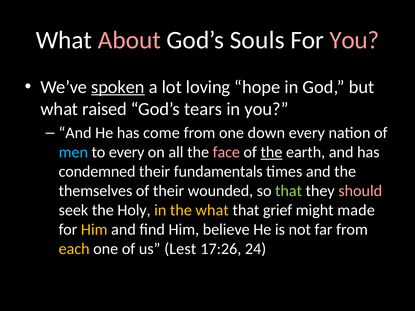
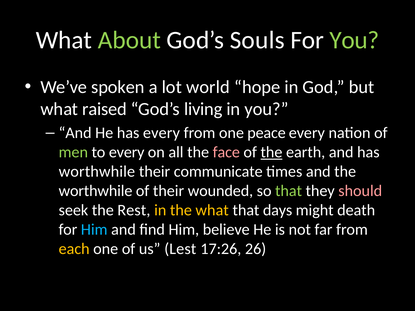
About colour: pink -> light green
You at (354, 40) colour: pink -> light green
spoken underline: present -> none
loving: loving -> world
tears: tears -> living
has come: come -> every
down: down -> peace
men colour: light blue -> light green
condemned at (97, 172): condemned -> worthwhile
fundamentals: fundamentals -> communicate
themselves at (95, 191): themselves -> worthwhile
Holy: Holy -> Rest
grief: grief -> days
made: made -> death
Him at (94, 230) colour: yellow -> light blue
24: 24 -> 26
